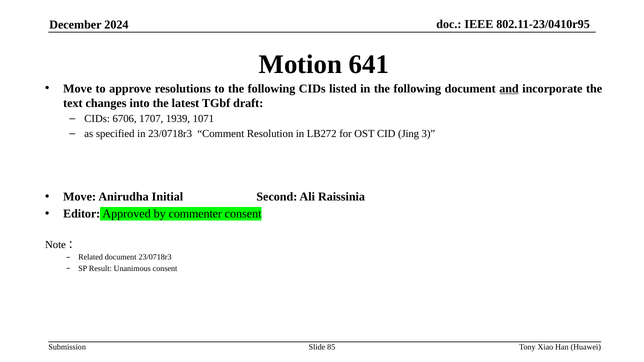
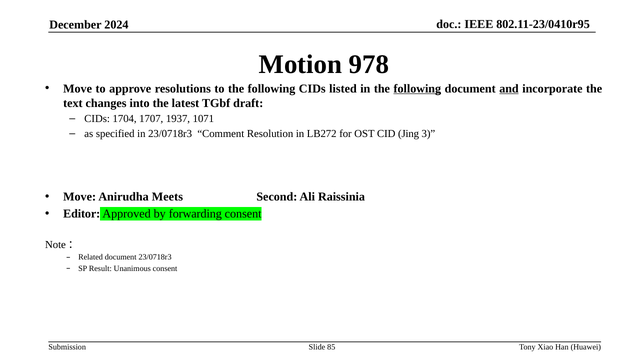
641: 641 -> 978
following at (417, 89) underline: none -> present
6706: 6706 -> 1704
1939: 1939 -> 1937
Initial: Initial -> Meets
commenter: commenter -> forwarding
